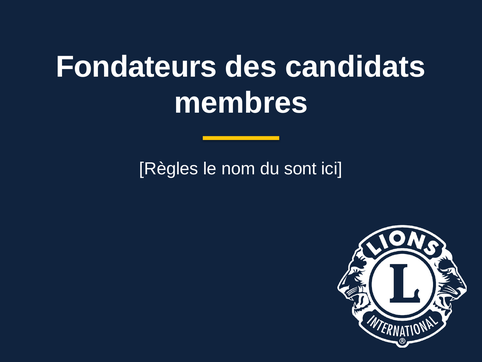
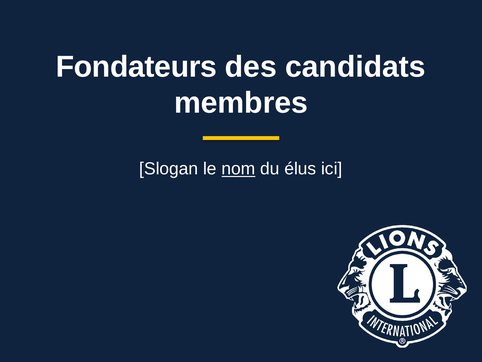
Règles: Règles -> Slogan
nom underline: none -> present
sont: sont -> élus
